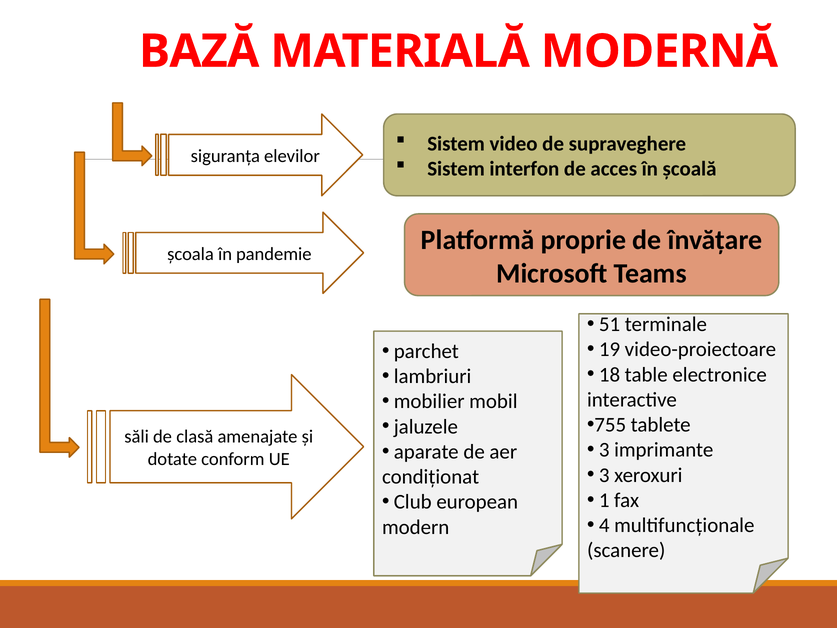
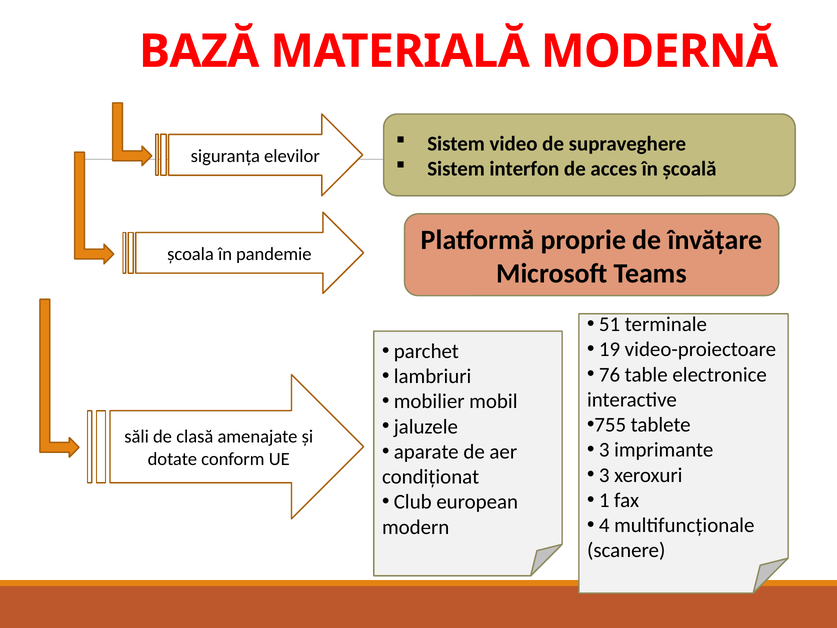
18: 18 -> 76
